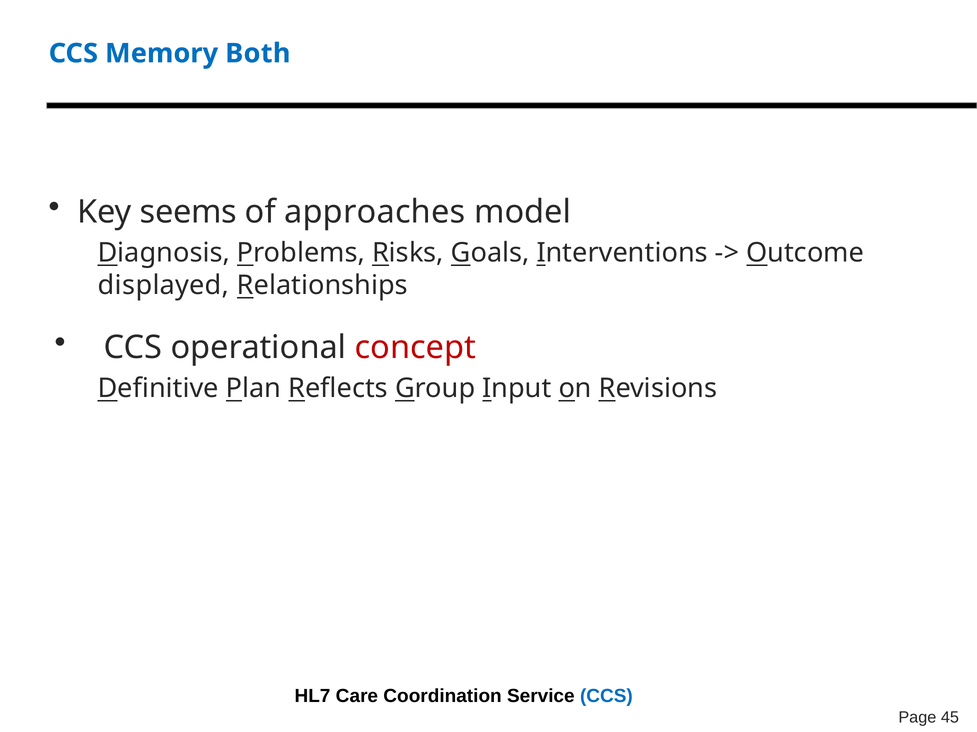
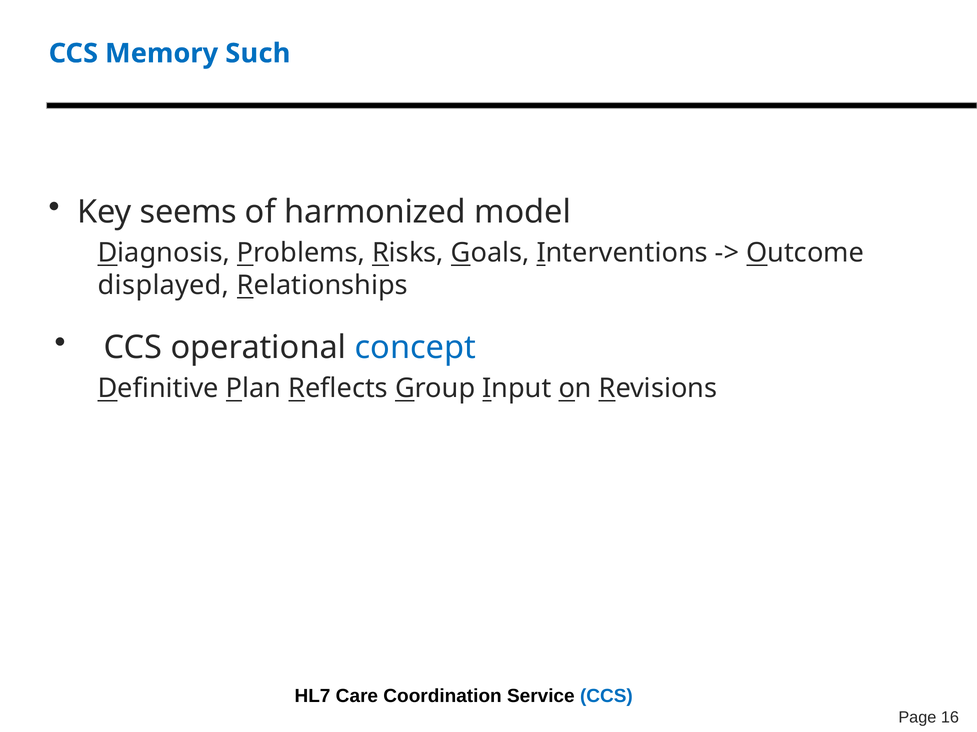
Both: Both -> Such
approaches: approaches -> harmonized
concept colour: red -> blue
45: 45 -> 16
